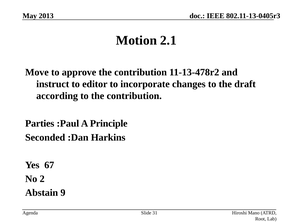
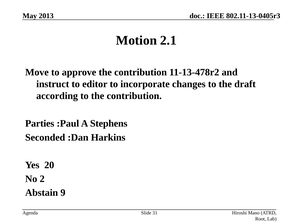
Principle: Principle -> Stephens
67: 67 -> 20
